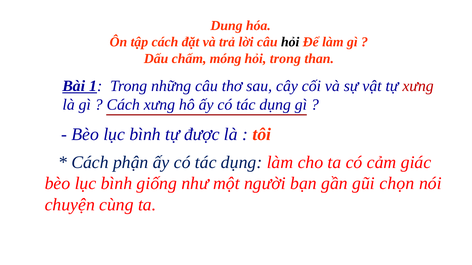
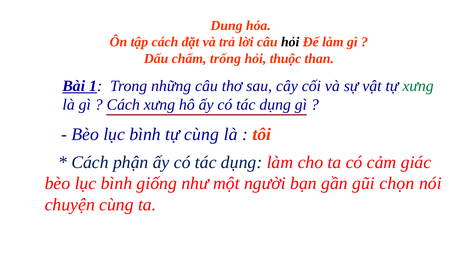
móng: móng -> trống
hỏi trong: trong -> thuộc
xưng at (418, 86) colour: red -> green
tự được: được -> cùng
